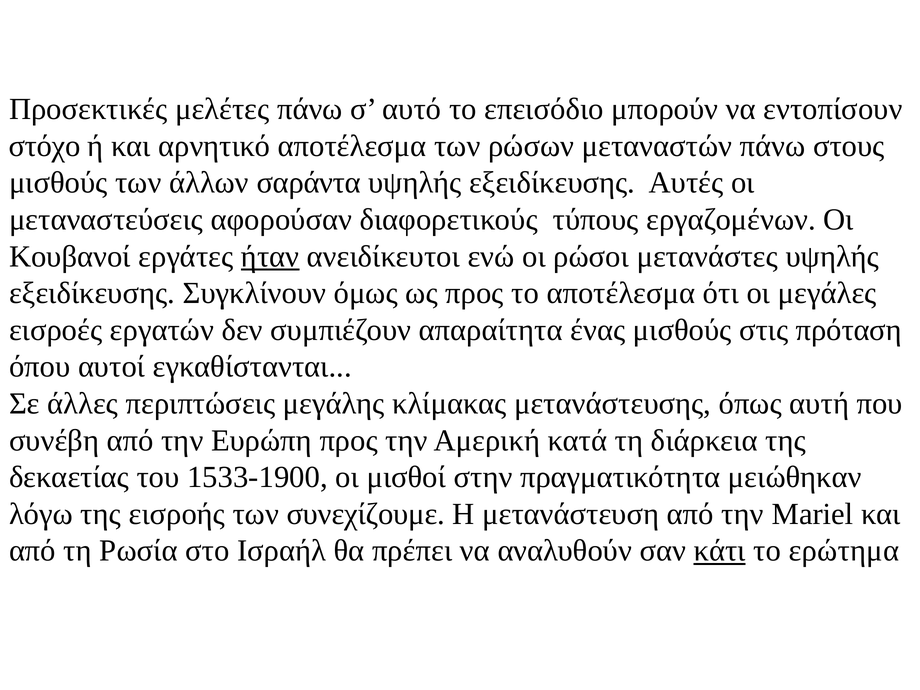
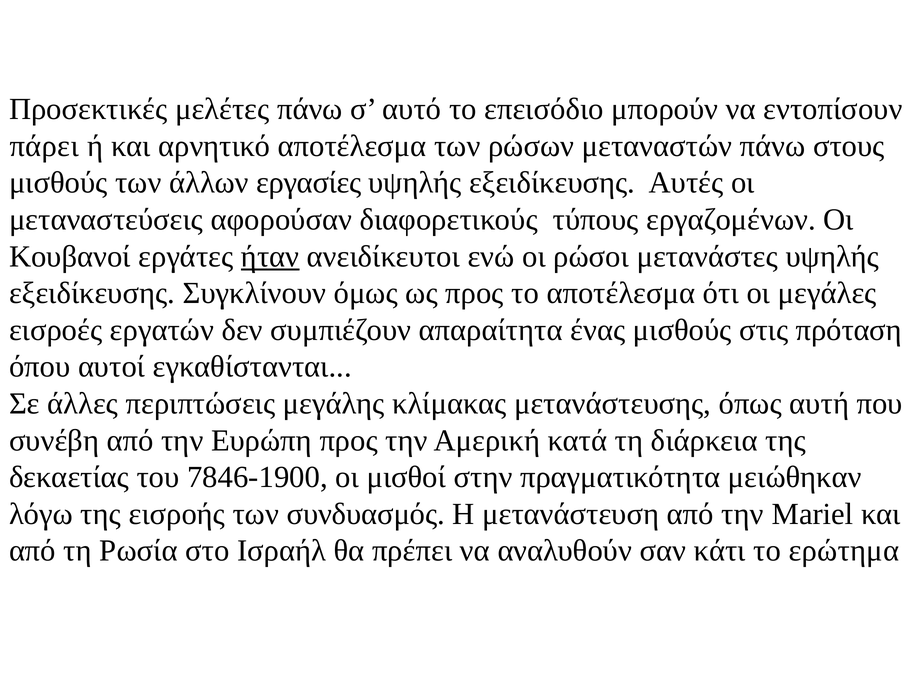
στόχο: στόχο -> πάρει
σαράντα: σαράντα -> εργασίες
1533-1900: 1533-1900 -> 7846-1900
συνεχίζουμε: συνεχίζουμε -> συνδυασμός
κάτι underline: present -> none
